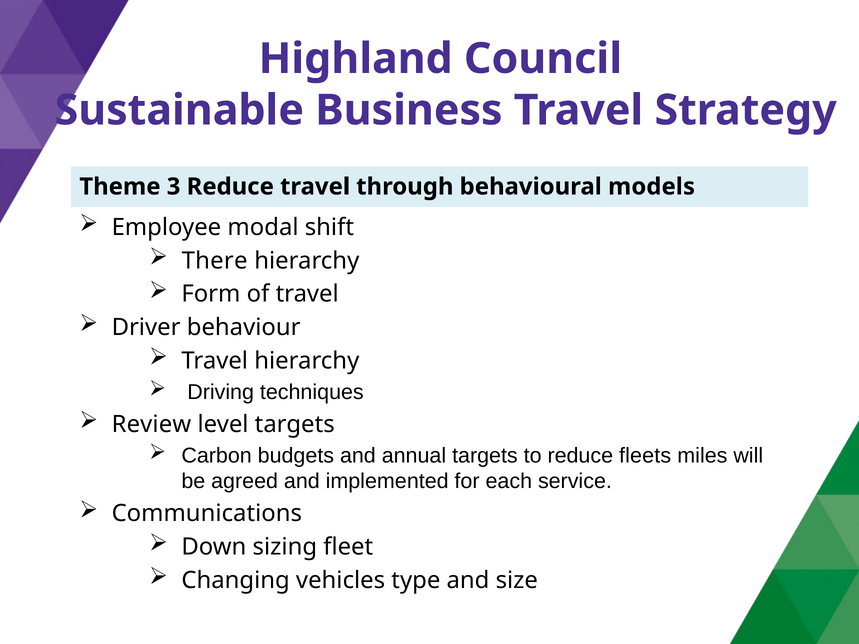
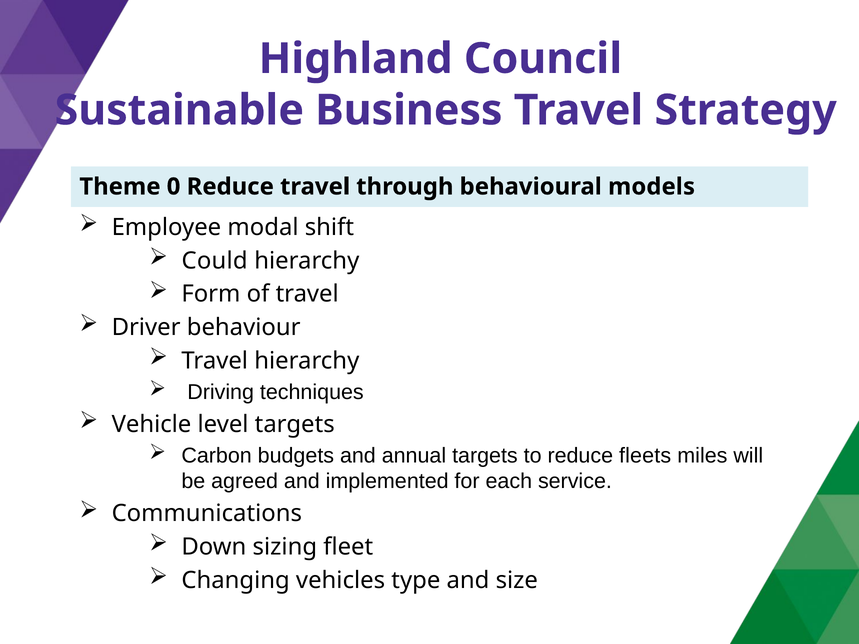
3: 3 -> 0
There: There -> Could
Review: Review -> Vehicle
